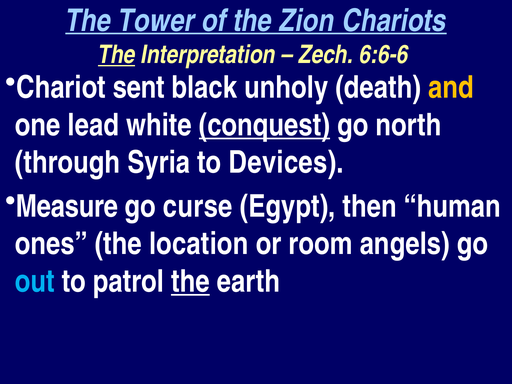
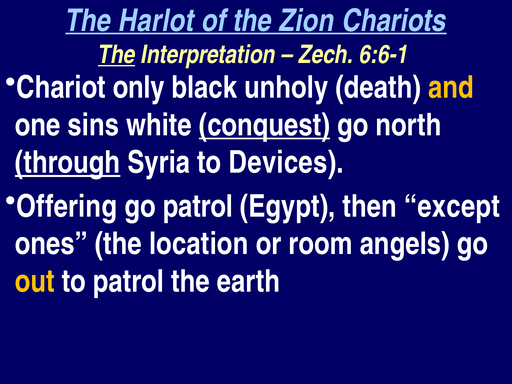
Tower: Tower -> Harlot
6:6-6: 6:6-6 -> 6:6-1
sent: sent -> only
lead: lead -> sins
through underline: none -> present
Measure: Measure -> Offering
go curse: curse -> patrol
human: human -> except
out colour: light blue -> yellow
the at (190, 281) underline: present -> none
